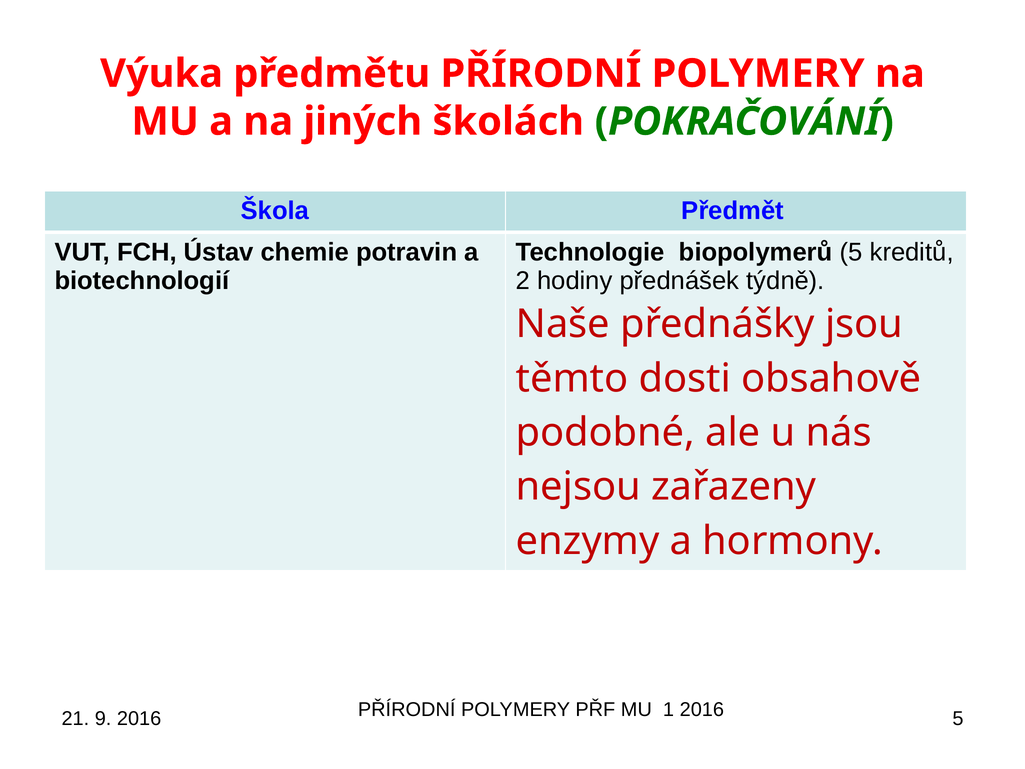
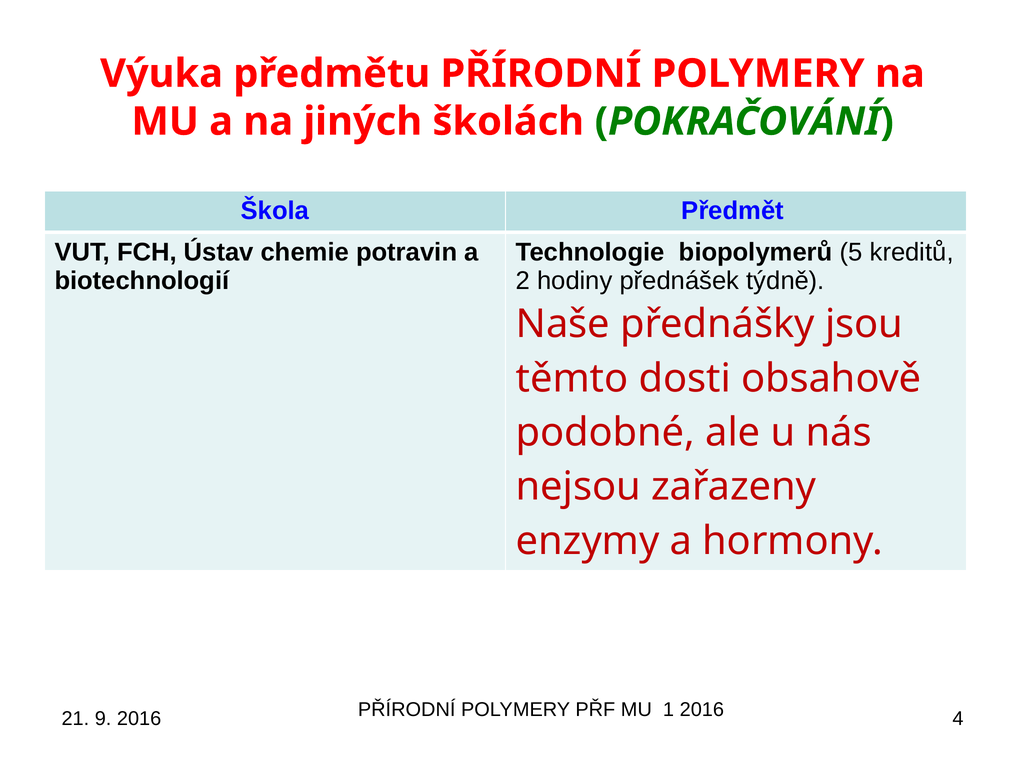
2016 5: 5 -> 4
